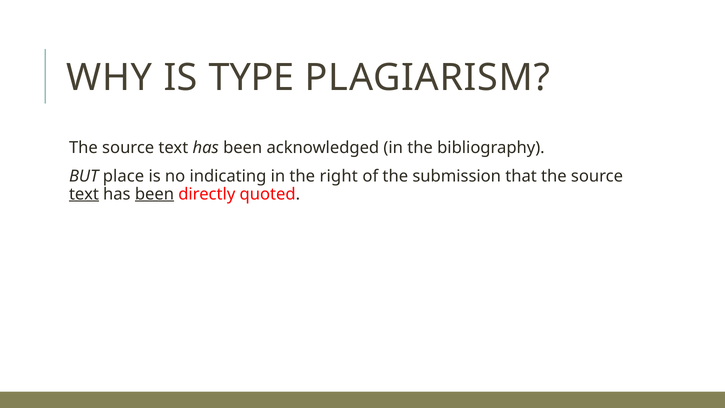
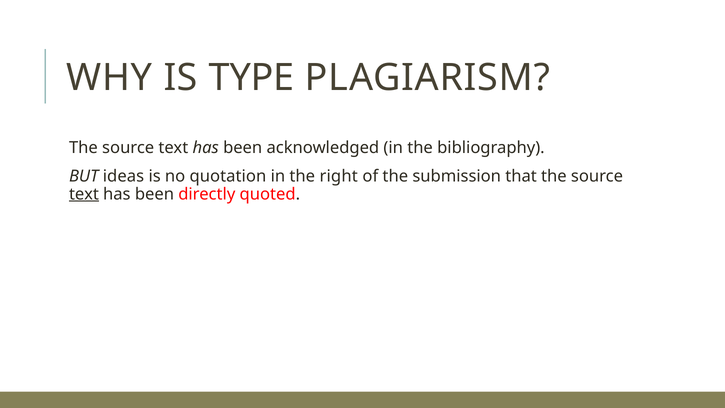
place: place -> ideas
indicating: indicating -> quotation
been at (154, 194) underline: present -> none
